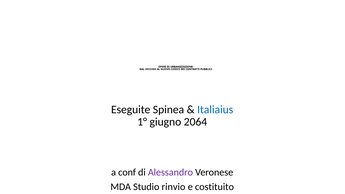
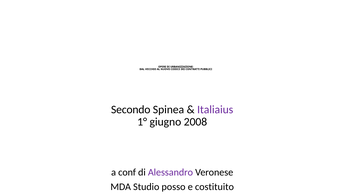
Eseguite: Eseguite -> Secondo
Italiaius colour: blue -> purple
2064: 2064 -> 2008
rinvio: rinvio -> posso
